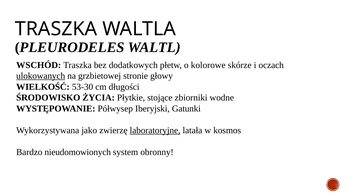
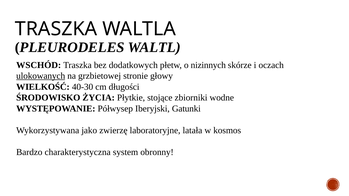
kolorowe: kolorowe -> nizinnych
53-30: 53-30 -> 40-30
laboratoryjne underline: present -> none
nieudomowionych: nieudomowionych -> charakterystyczna
